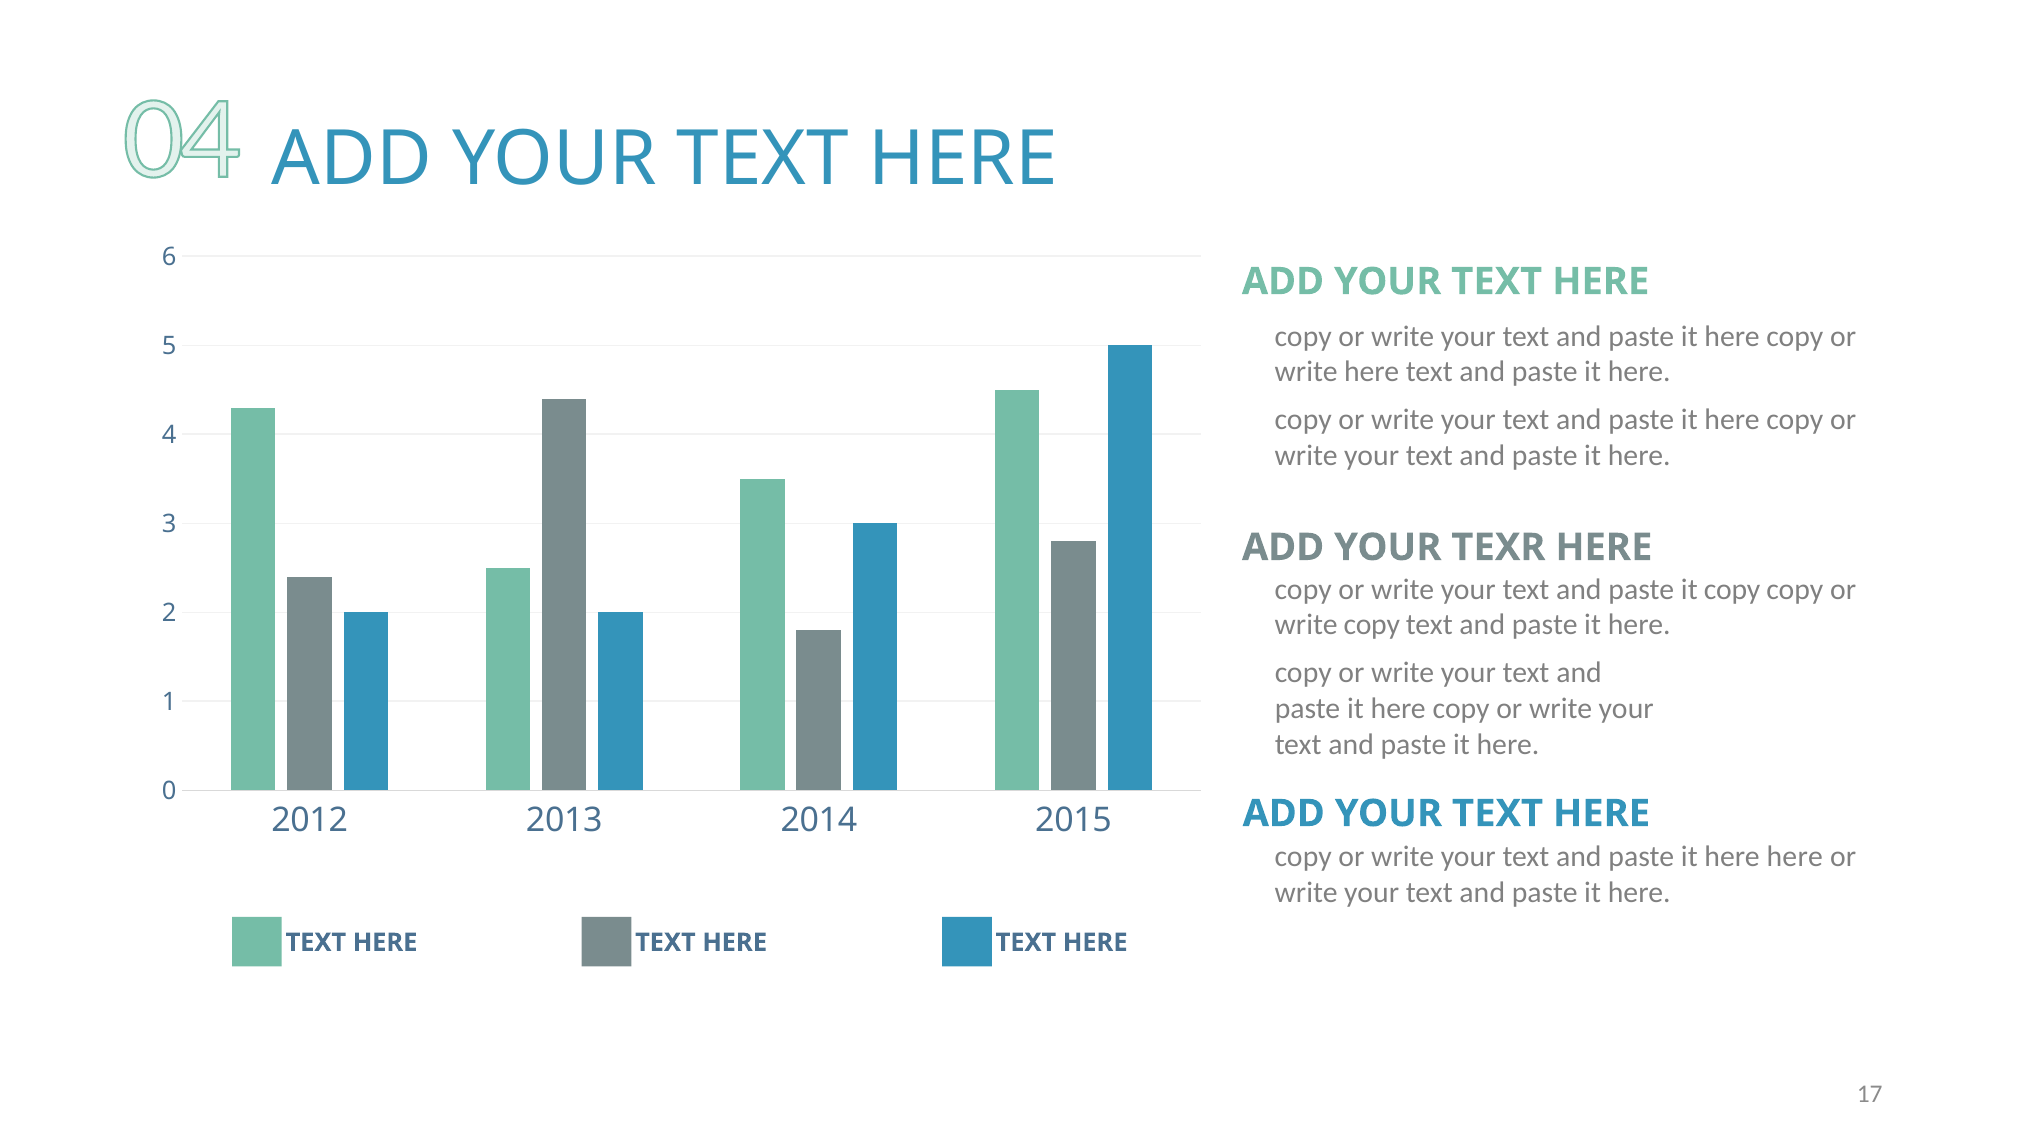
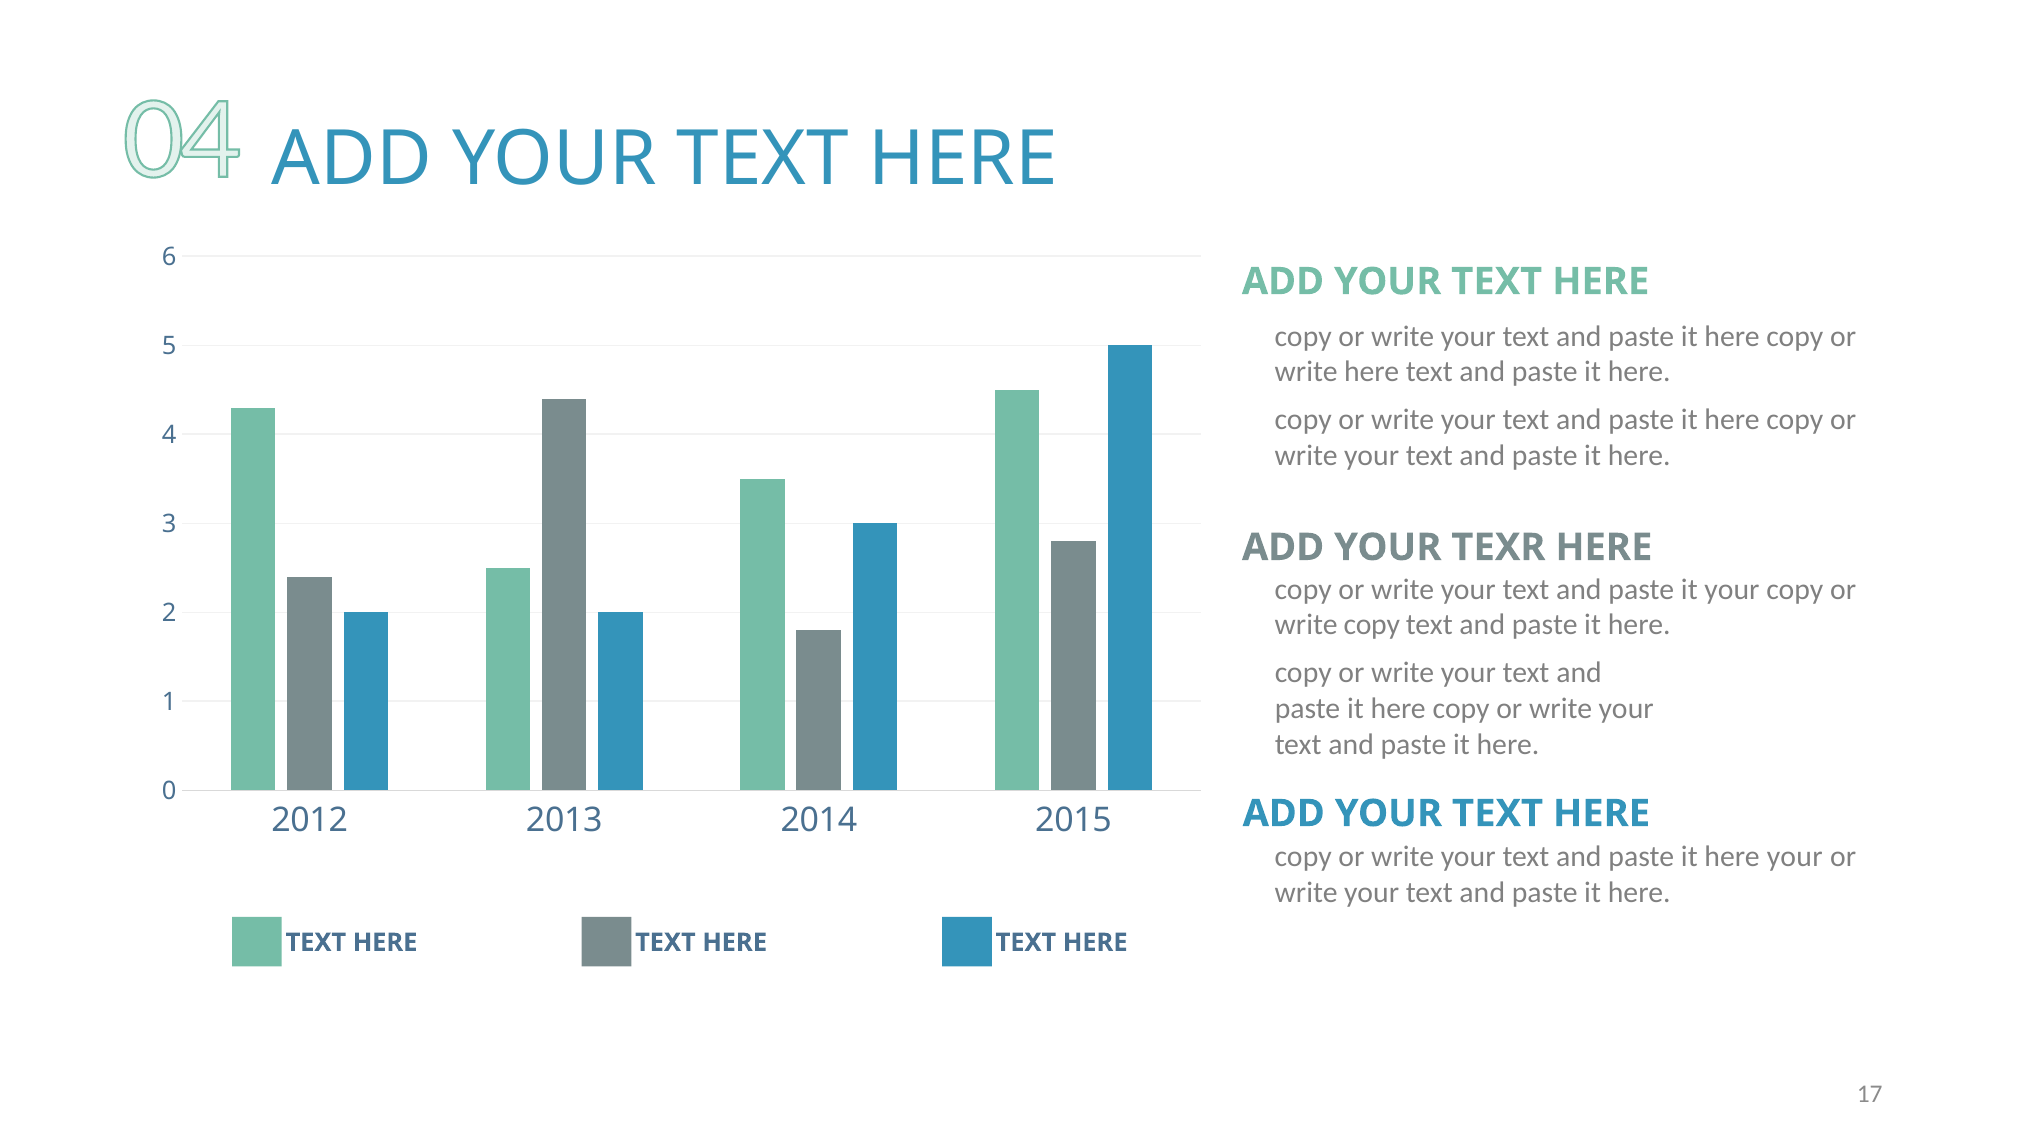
it copy: copy -> your
here here: here -> your
